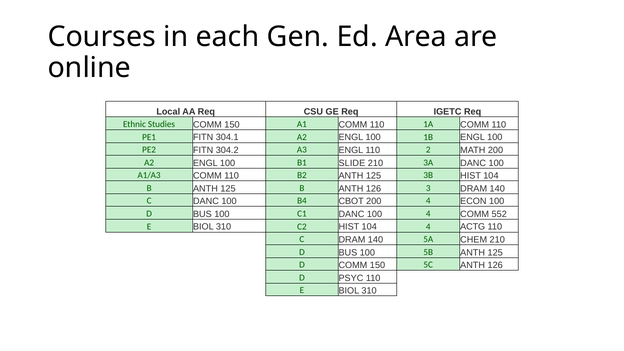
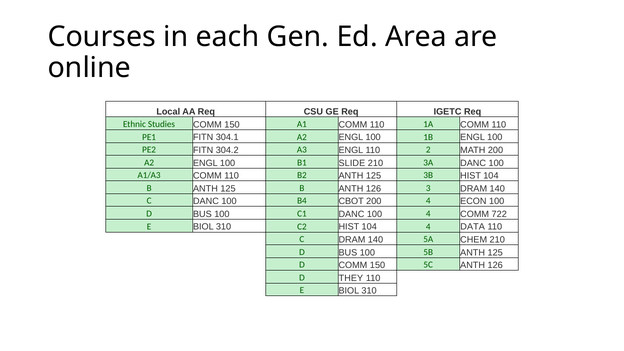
552: 552 -> 722
ACTG: ACTG -> DATA
PSYC: PSYC -> THEY
